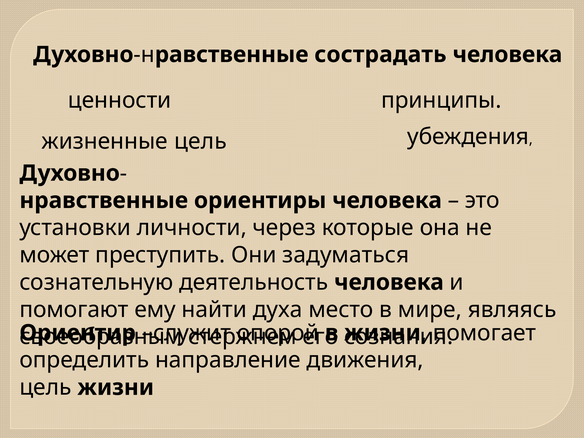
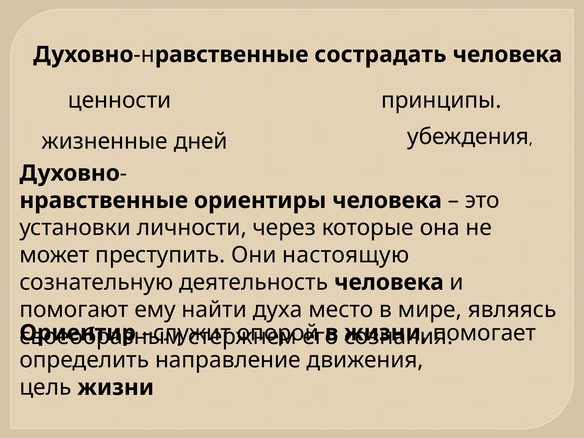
жизненные цель: цель -> дней
задуматься: задуматься -> настоящую
